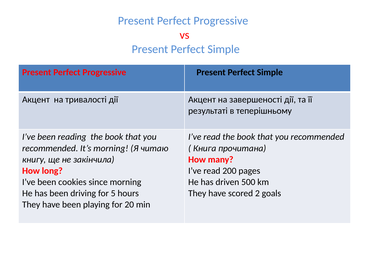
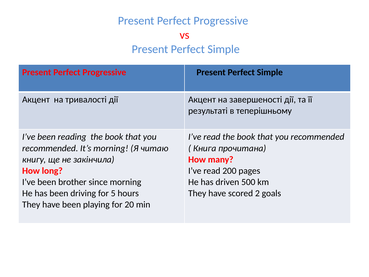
cookies: cookies -> brother
